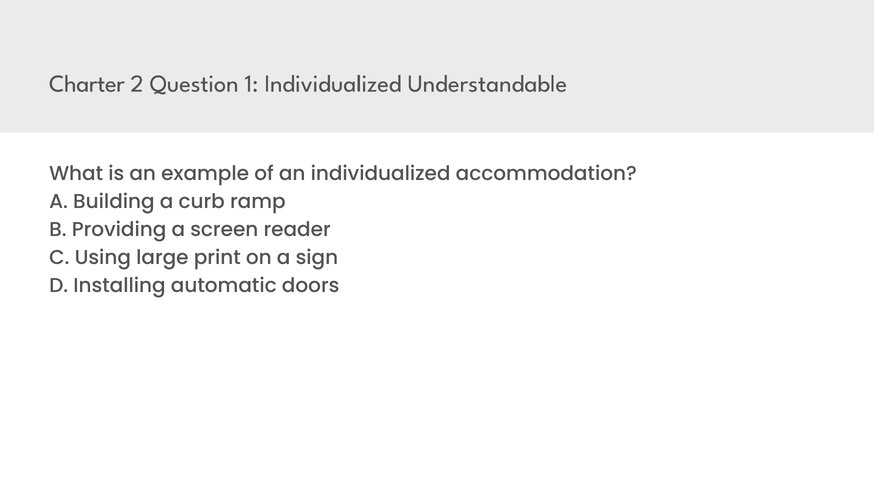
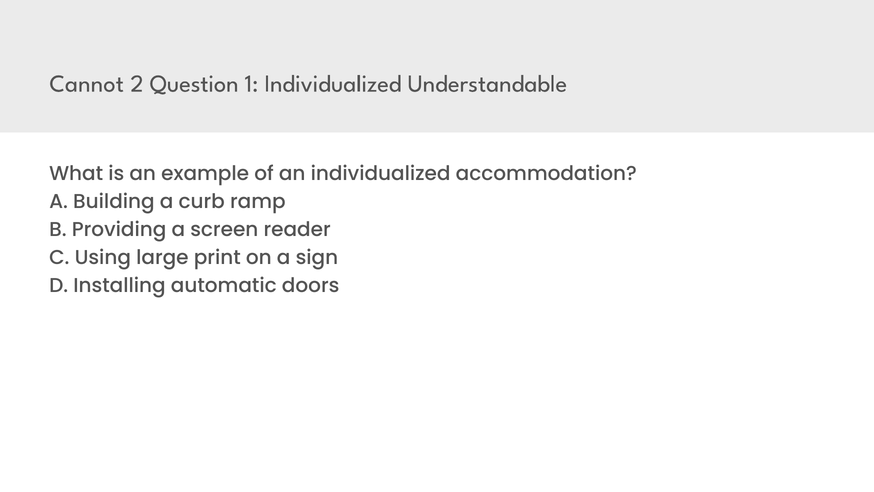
Charter: Charter -> Cannot
